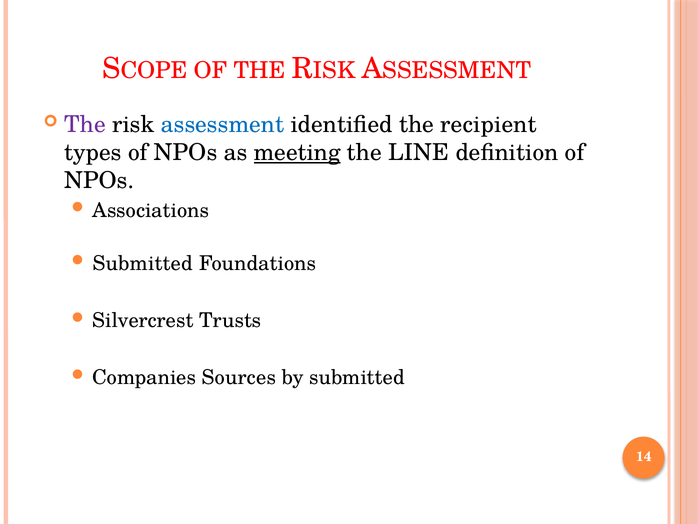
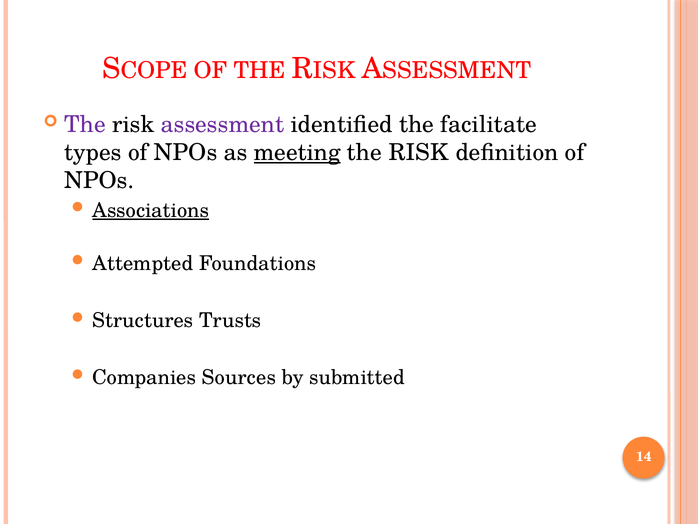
assessment colour: blue -> purple
recipient: recipient -> facilitate
LINE at (419, 152): LINE -> RISK
Associations underline: none -> present
Submitted at (143, 263): Submitted -> Attempted
Silvercrest: Silvercrest -> Structures
